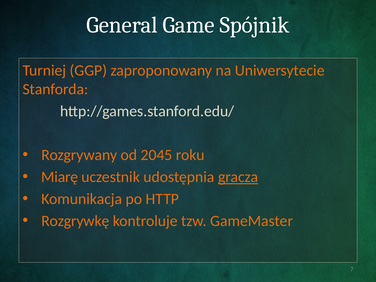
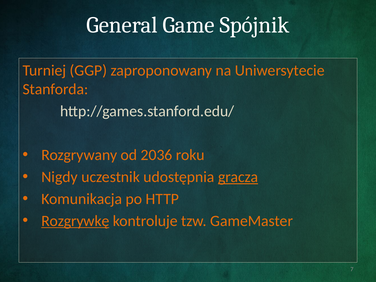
2045: 2045 -> 2036
Miarę: Miarę -> Nigdy
Rozgrywkę underline: none -> present
